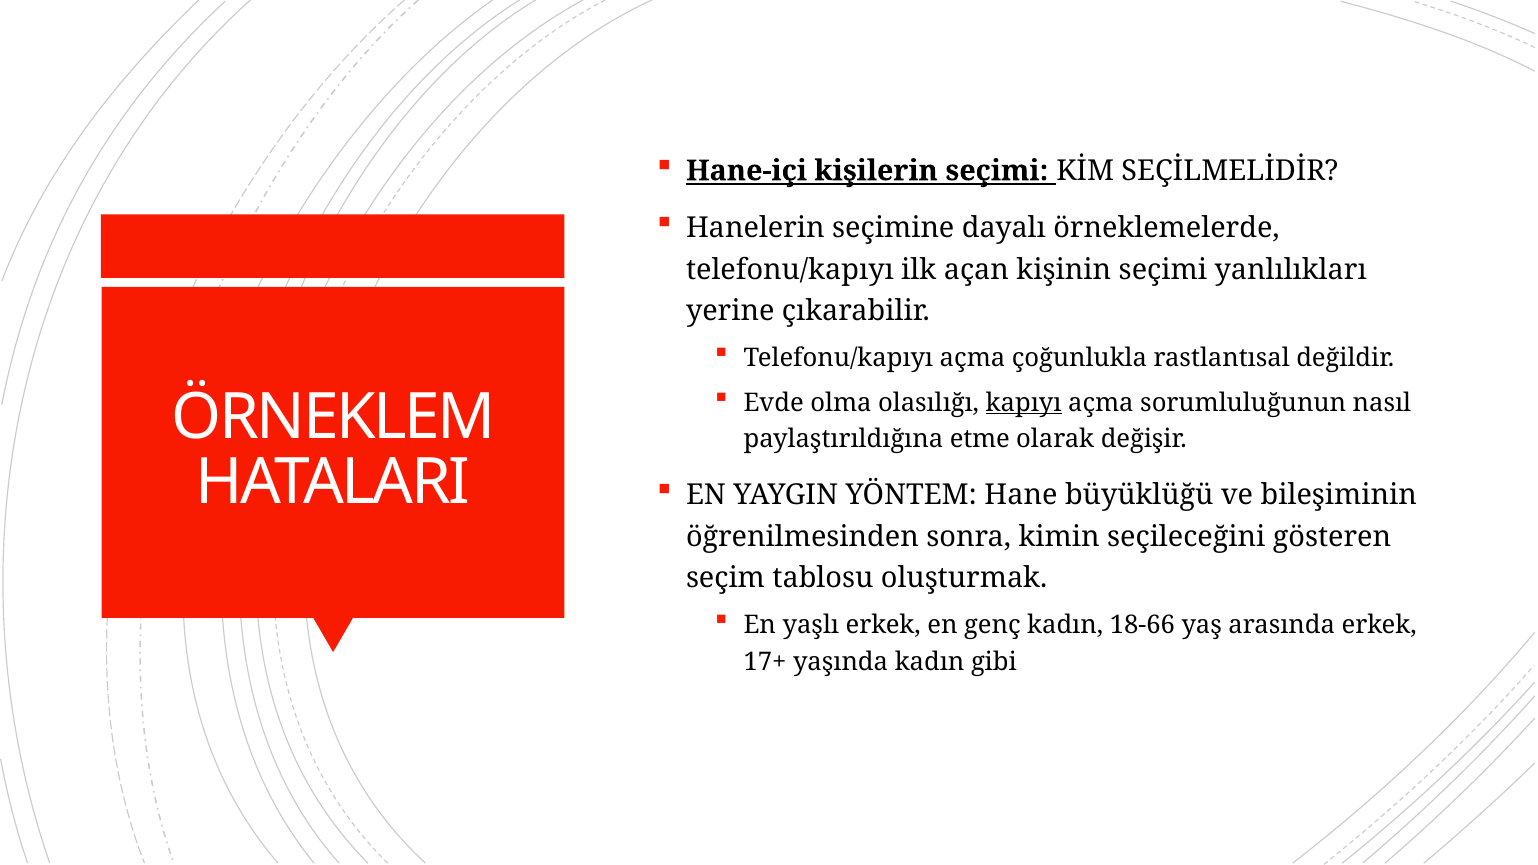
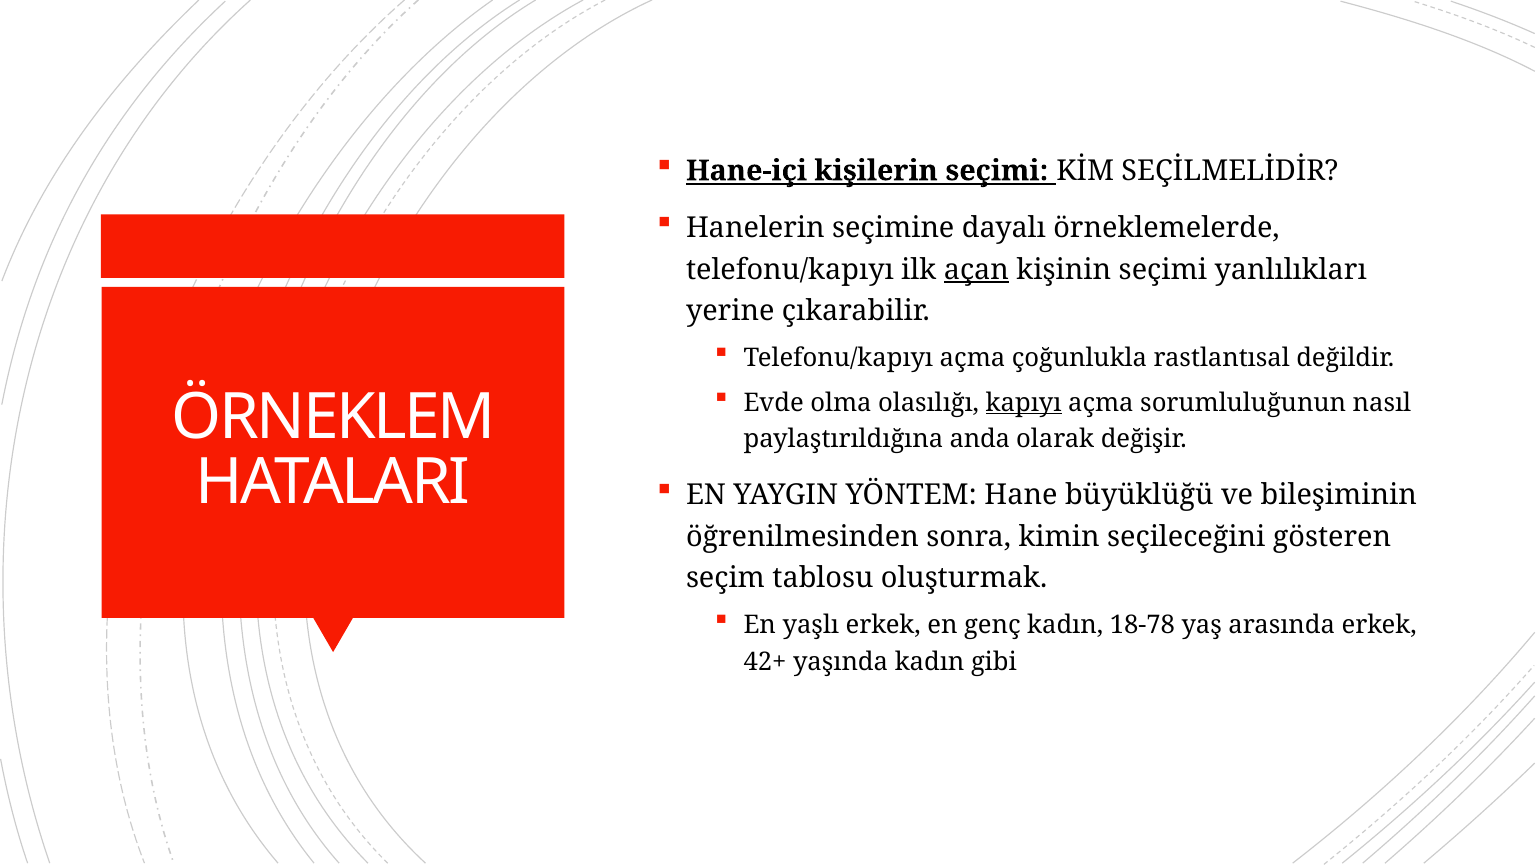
açan underline: none -> present
etme: etme -> anda
18-66: 18-66 -> 18-78
17+: 17+ -> 42+
